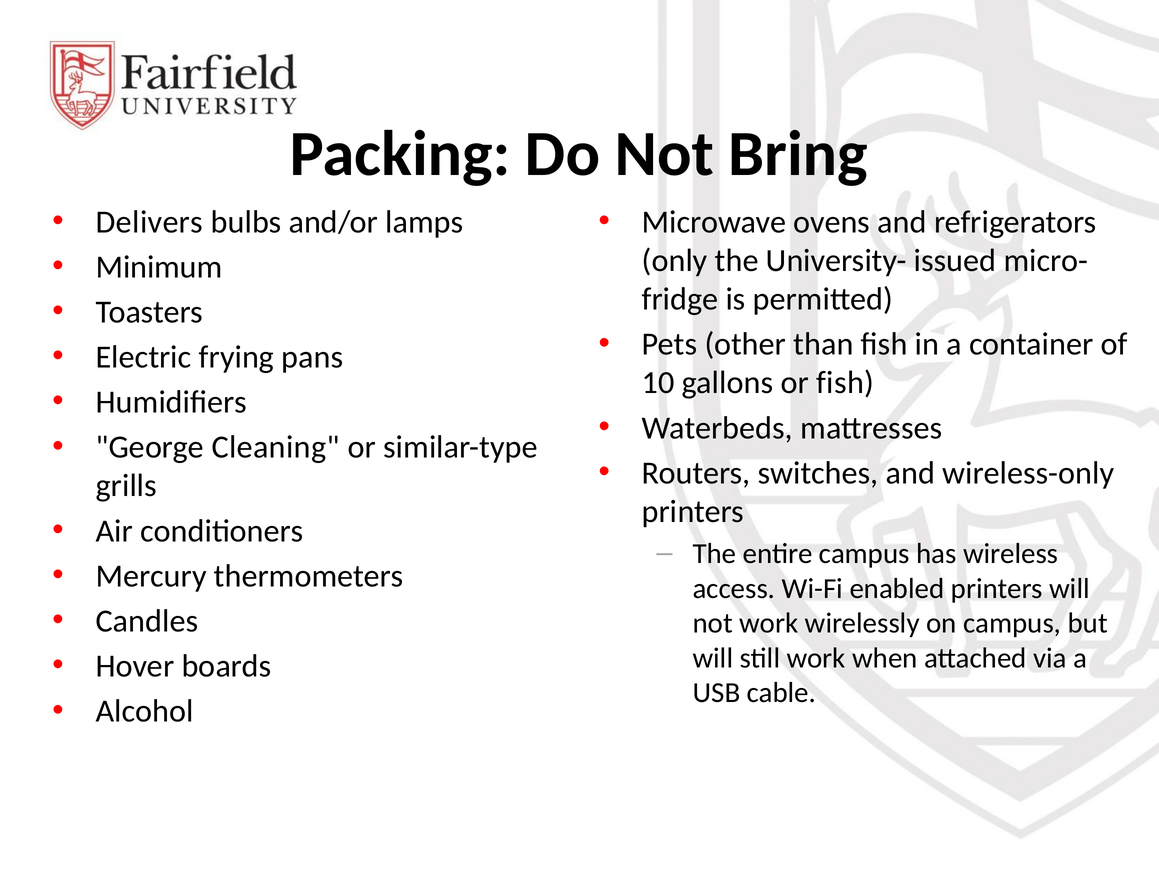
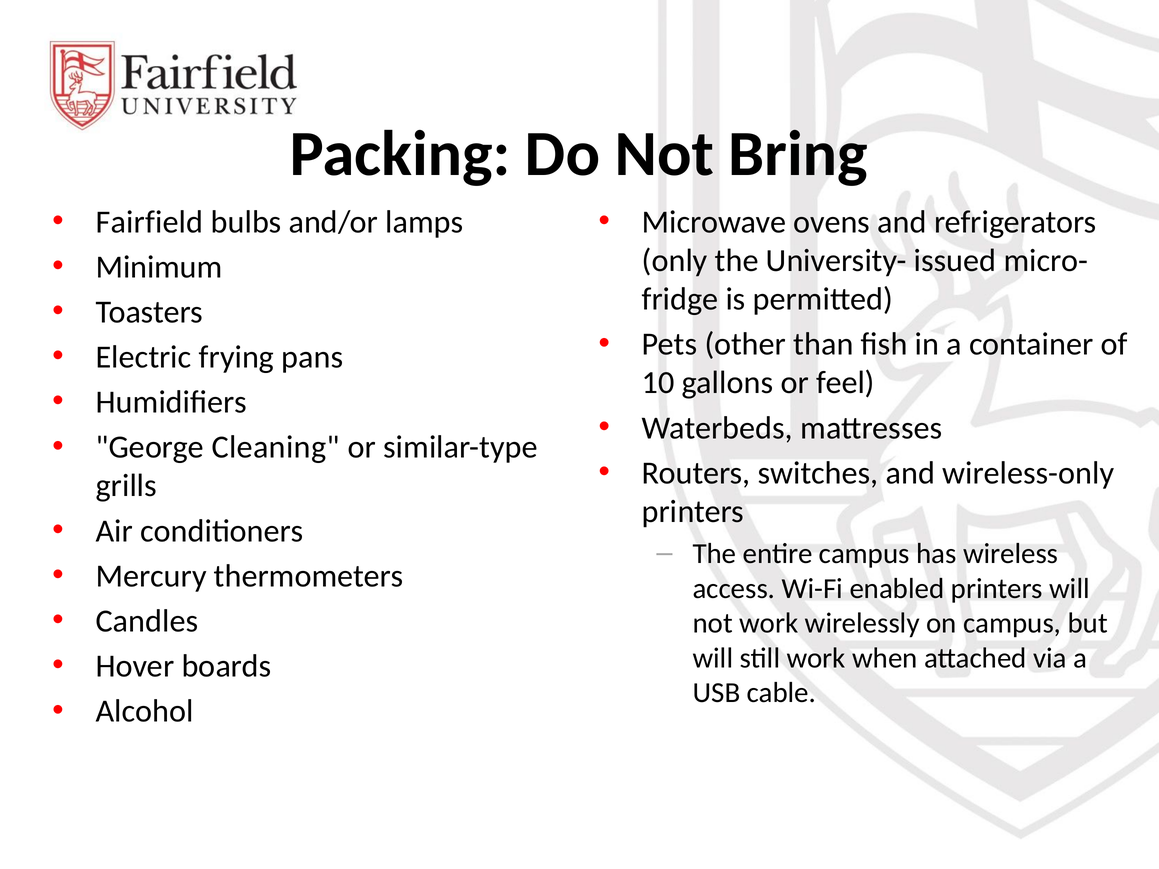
Delivers: Delivers -> Fairfield
or fish: fish -> feel
